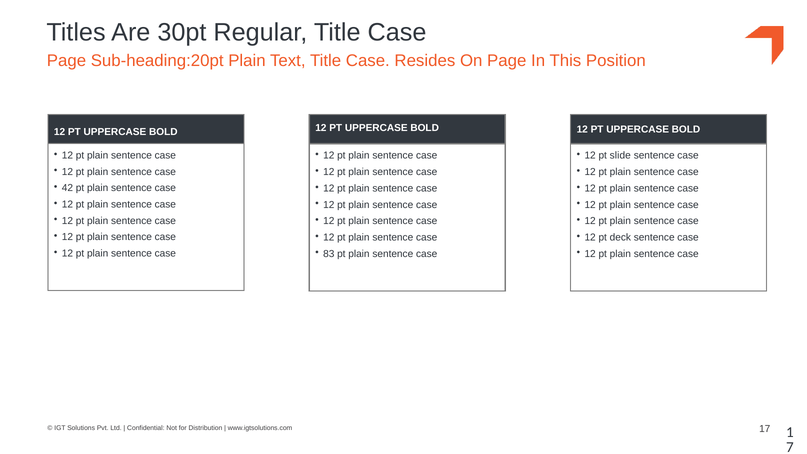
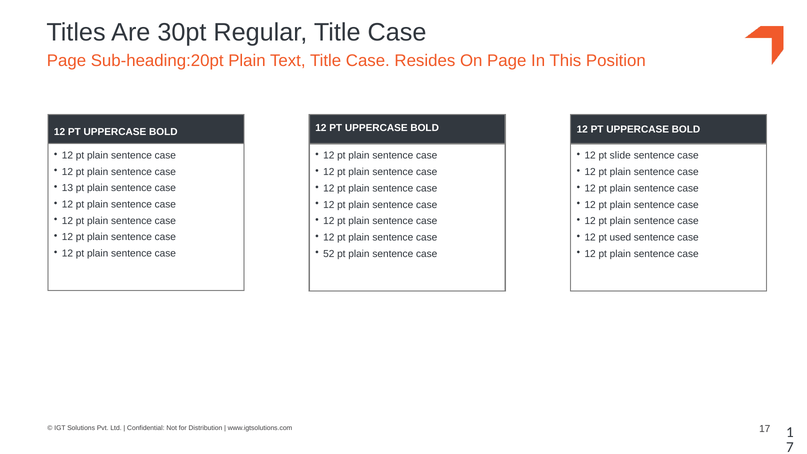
42: 42 -> 13
deck: deck -> used
83: 83 -> 52
